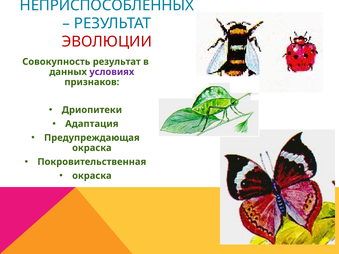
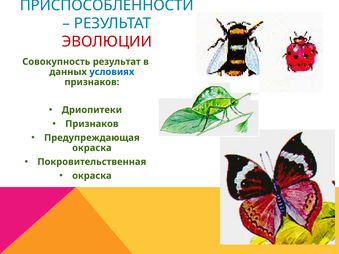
НЕПРИСПОСОБЛЕННЫХ: НЕПРИСПОСОБЛЕННЫХ -> ПРИСПОСОБЛЕННОСТИ
условиях colour: purple -> blue
Адаптация at (92, 124): Адаптация -> Признаков
